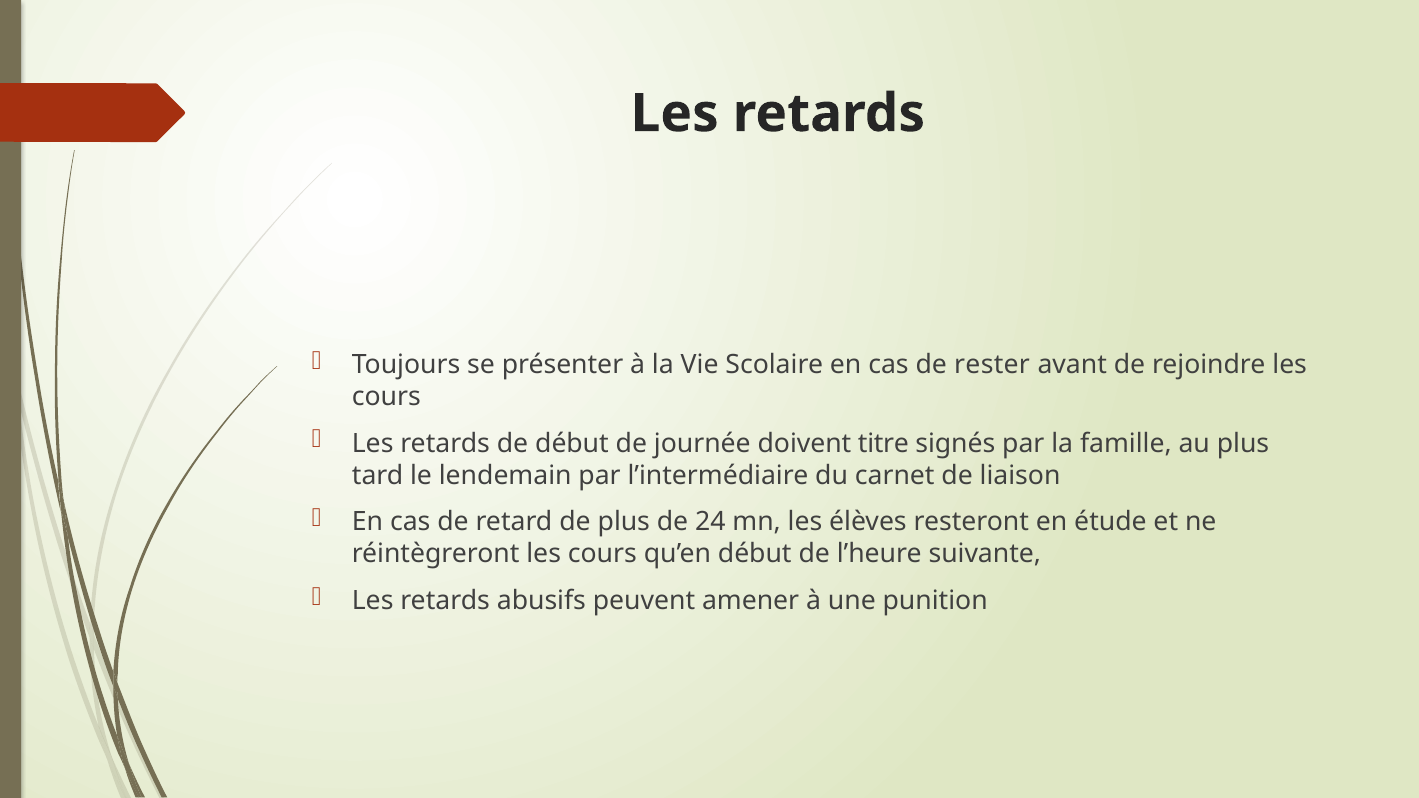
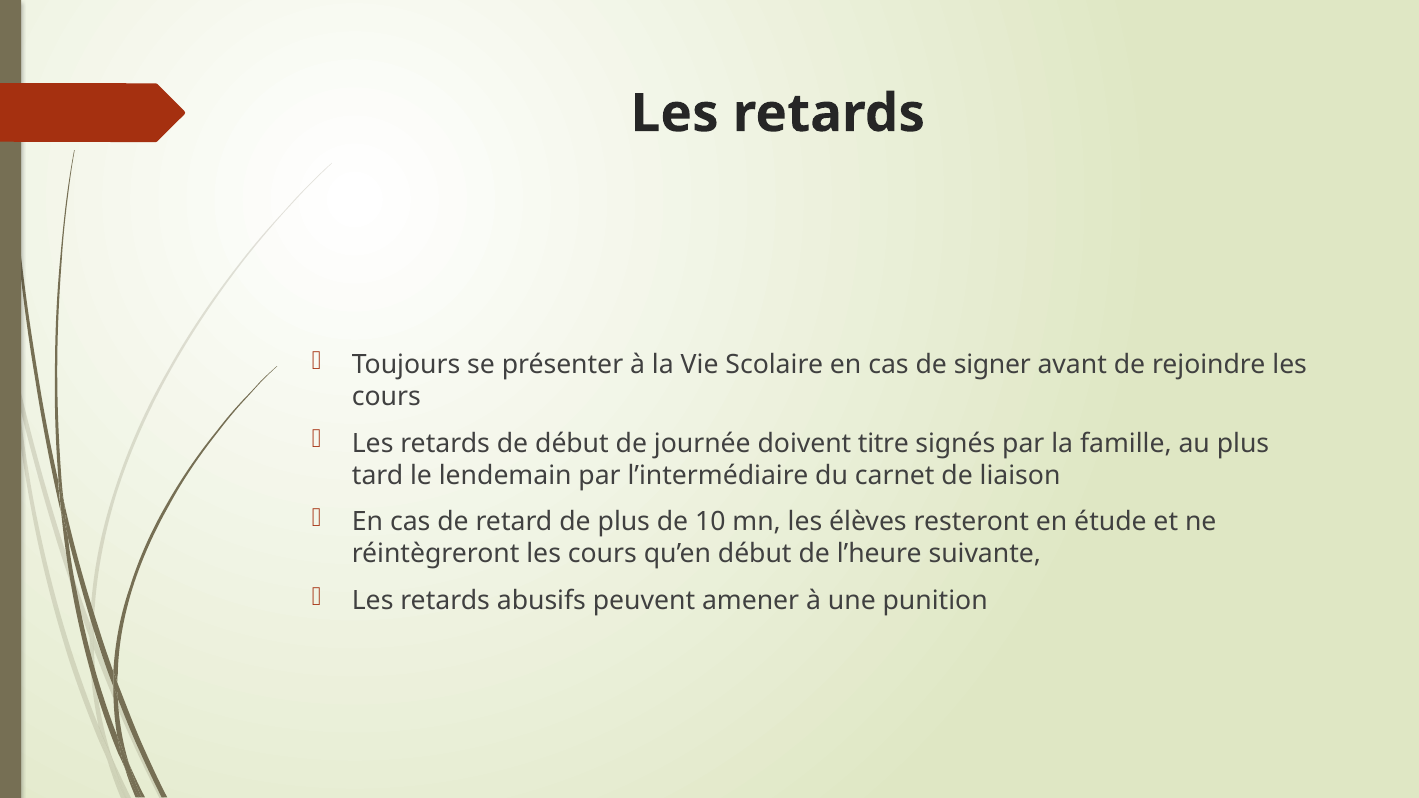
rester: rester -> signer
24: 24 -> 10
